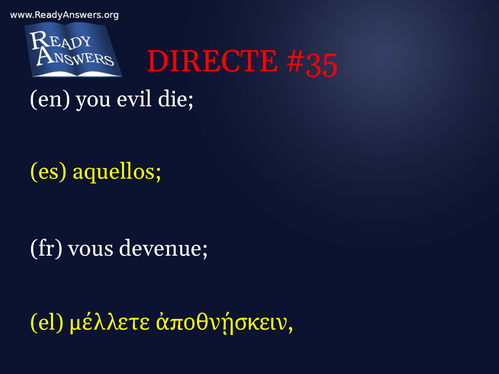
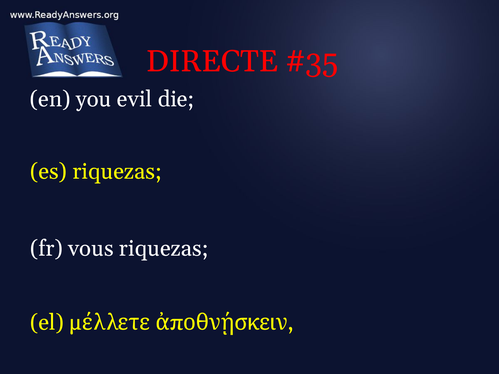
es aquellos: aquellos -> riquezas
vous devenue: devenue -> riquezas
